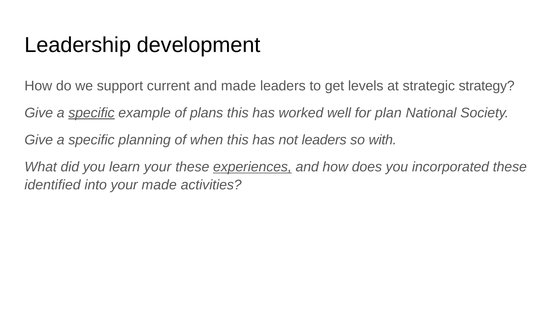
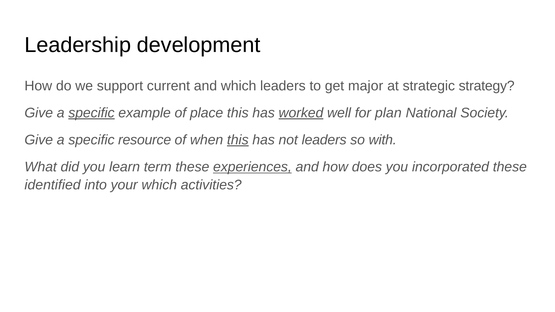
and made: made -> which
levels: levels -> major
plans: plans -> place
worked underline: none -> present
planning: planning -> resource
this at (238, 140) underline: none -> present
learn your: your -> term
your made: made -> which
